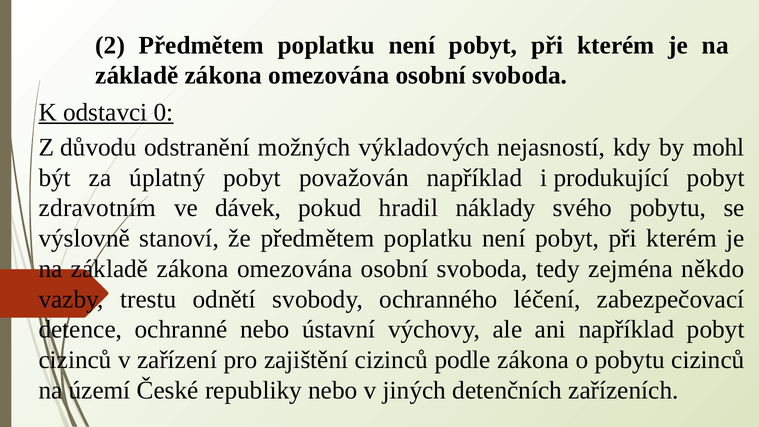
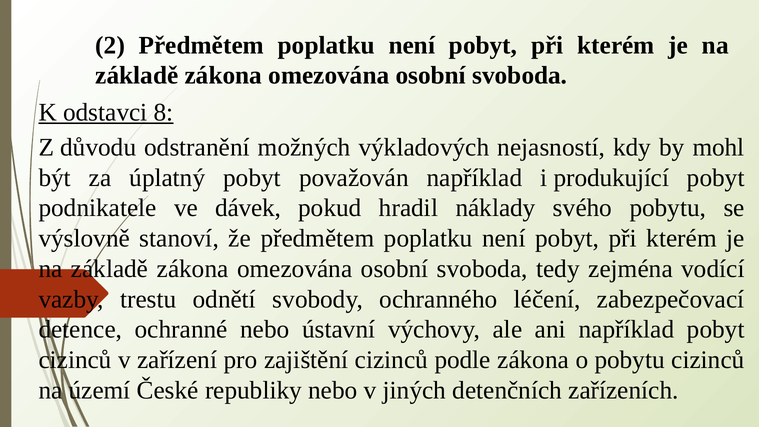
0: 0 -> 8
zdravotním: zdravotním -> podnikatele
někdo: někdo -> vodící
